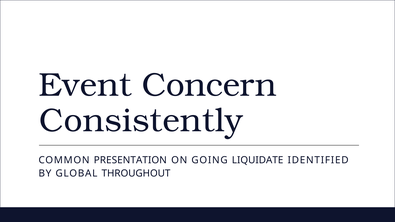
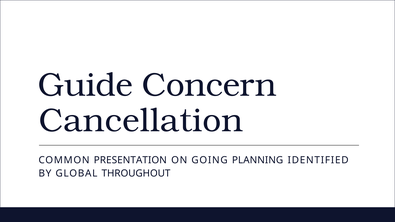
Event: Event -> Guide
Consistently: Consistently -> Cancellation
LIQUIDATE: LIQUIDATE -> PLANNING
